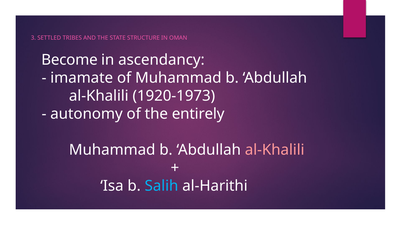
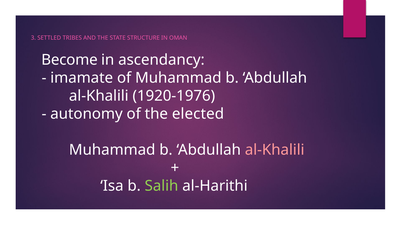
1920-1973: 1920-1973 -> 1920-1976
entirely: entirely -> elected
Salih colour: light blue -> light green
